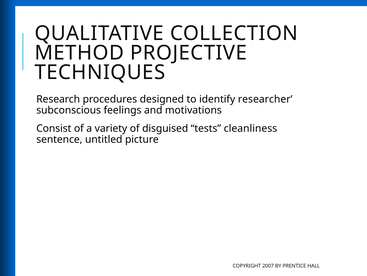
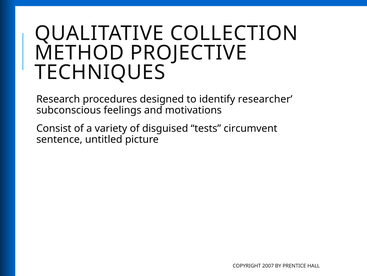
cleanliness: cleanliness -> circumvent
